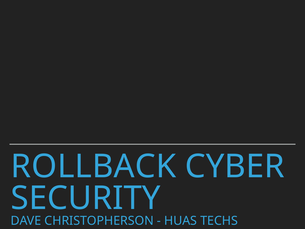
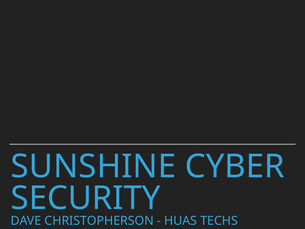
ROLLBACK: ROLLBACK -> SUNSHINE
